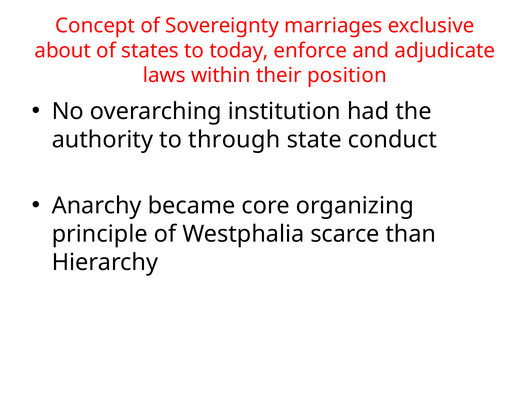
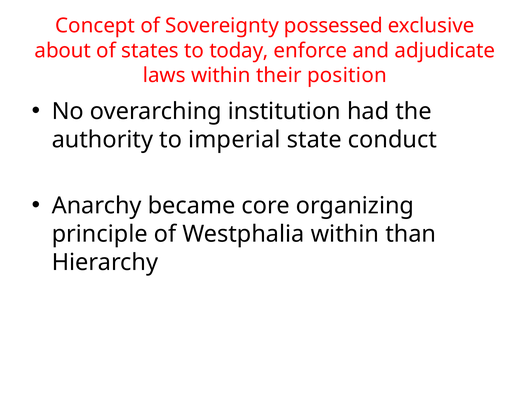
marriages: marriages -> possessed
through: through -> imperial
Westphalia scarce: scarce -> within
